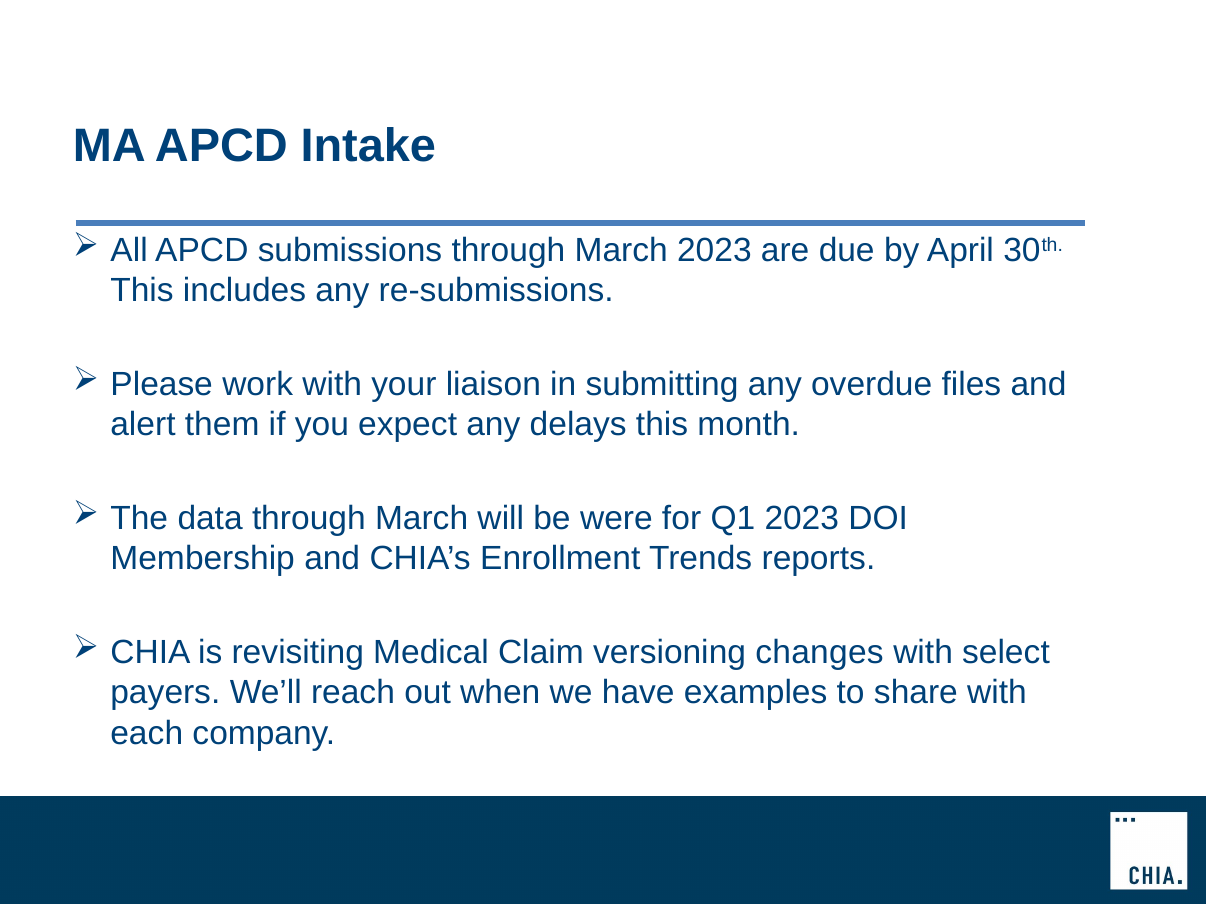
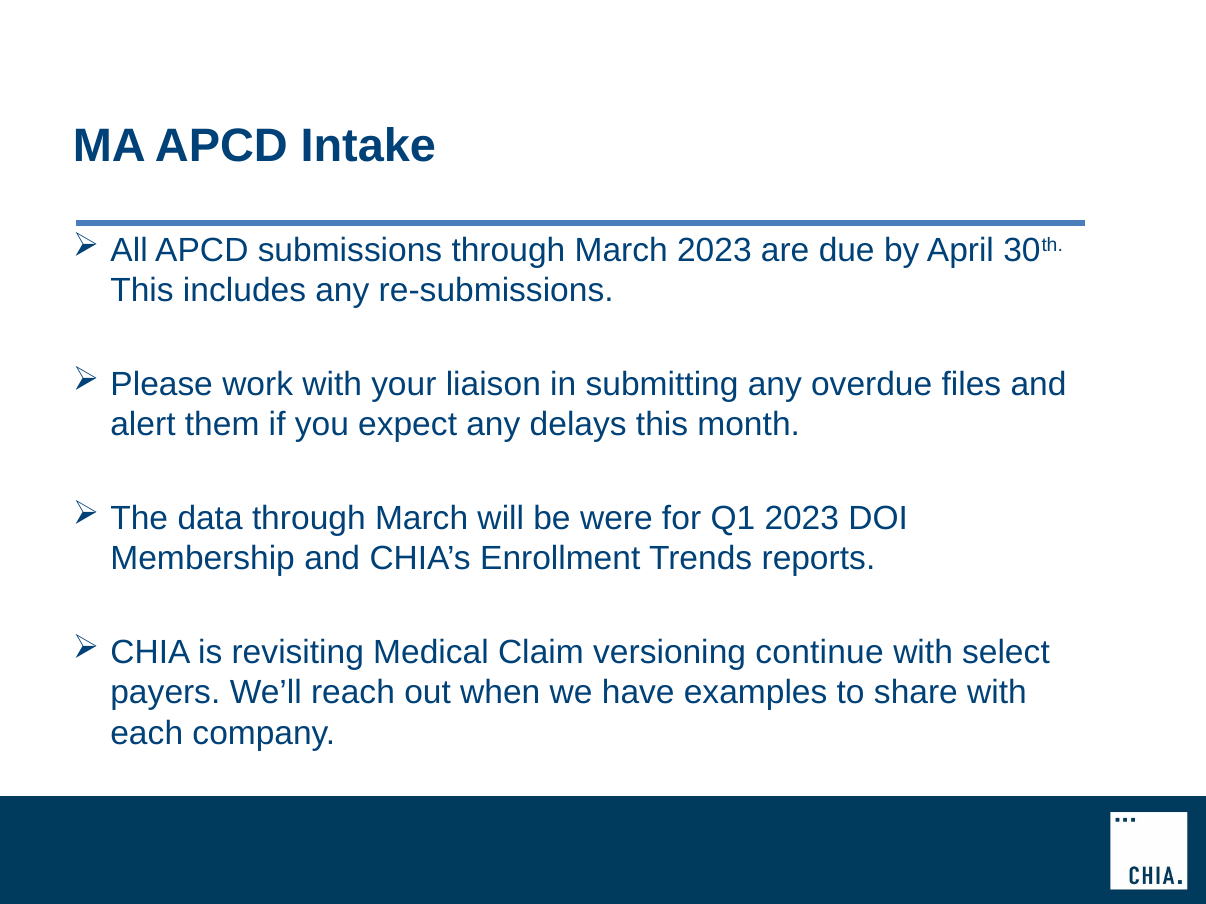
changes: changes -> continue
